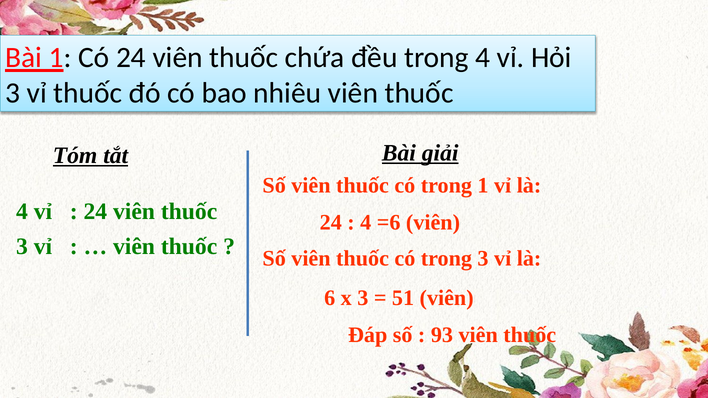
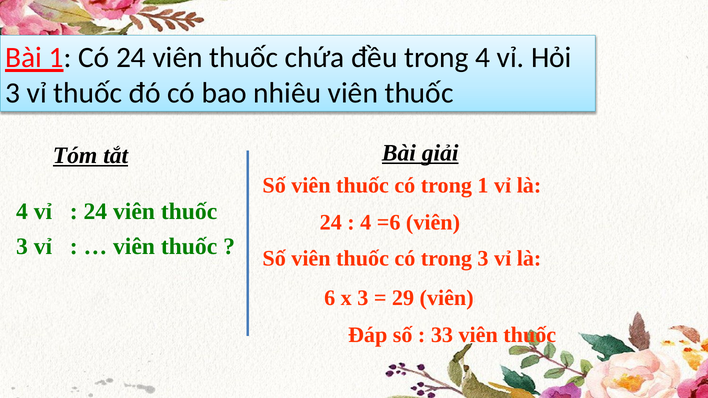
51: 51 -> 29
93: 93 -> 33
